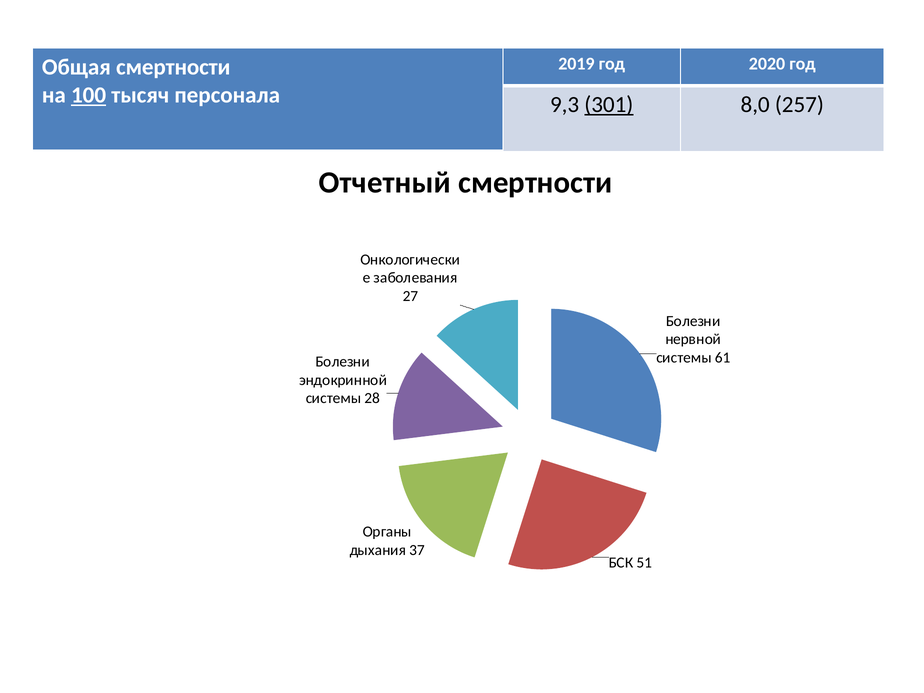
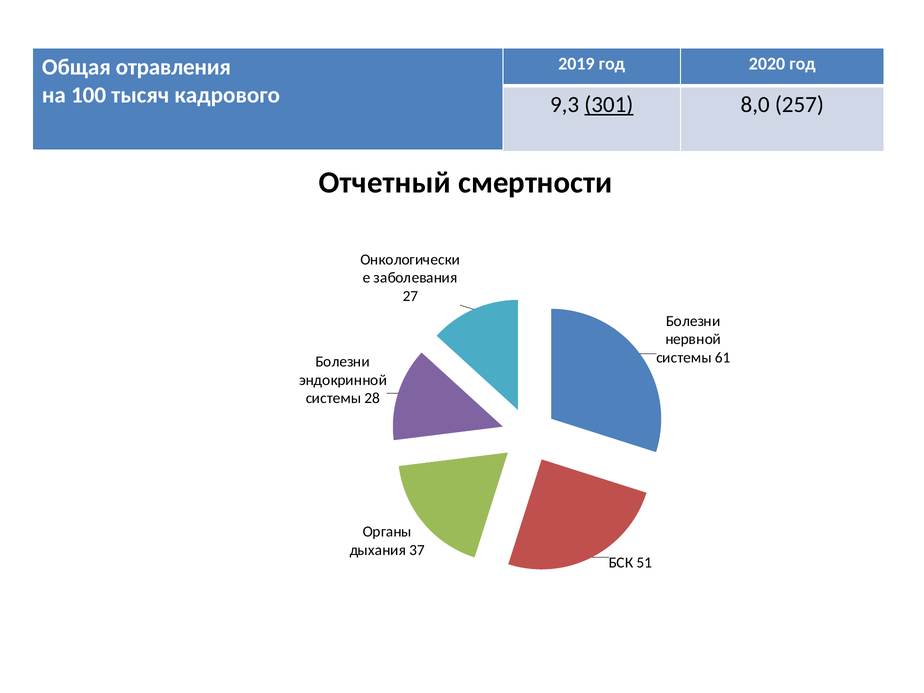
Общая смертности: смертности -> отравления
100 underline: present -> none
персонала: персонала -> кадрового
